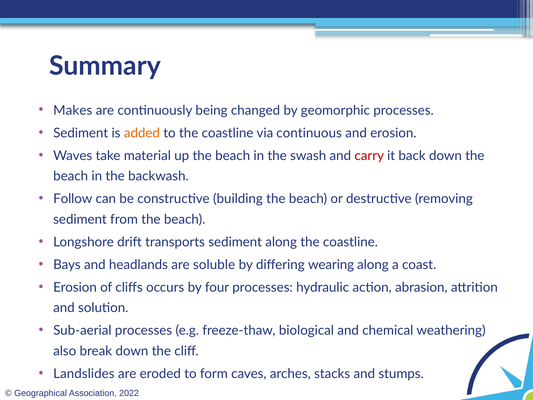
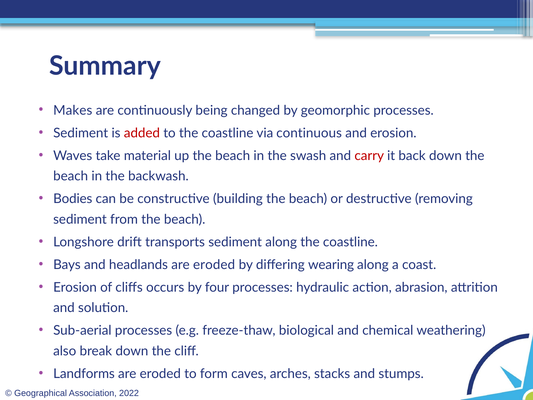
added colour: orange -> red
Follow: Follow -> Bodies
headlands are soluble: soluble -> eroded
Landslides: Landslides -> Landforms
